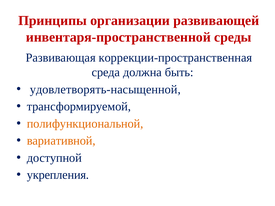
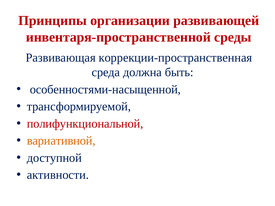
удовлетворять-насыщенной: удовлетворять-насыщенной -> особенностями-насыщенной
полифункциональной colour: orange -> red
укрепления: укрепления -> активности
